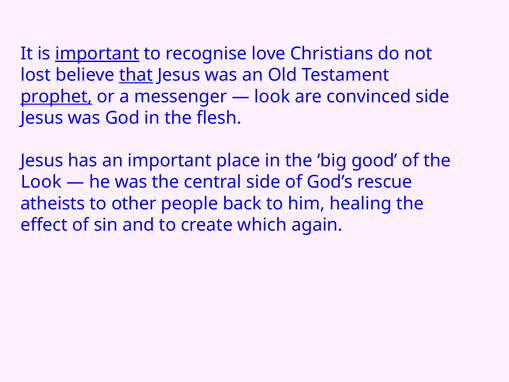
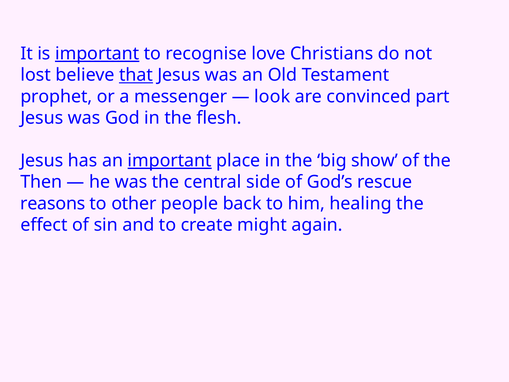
prophet underline: present -> none
convinced side: side -> part
important at (170, 161) underline: none -> present
good: good -> show
Look at (41, 182): Look -> Then
atheists: atheists -> reasons
which: which -> might
